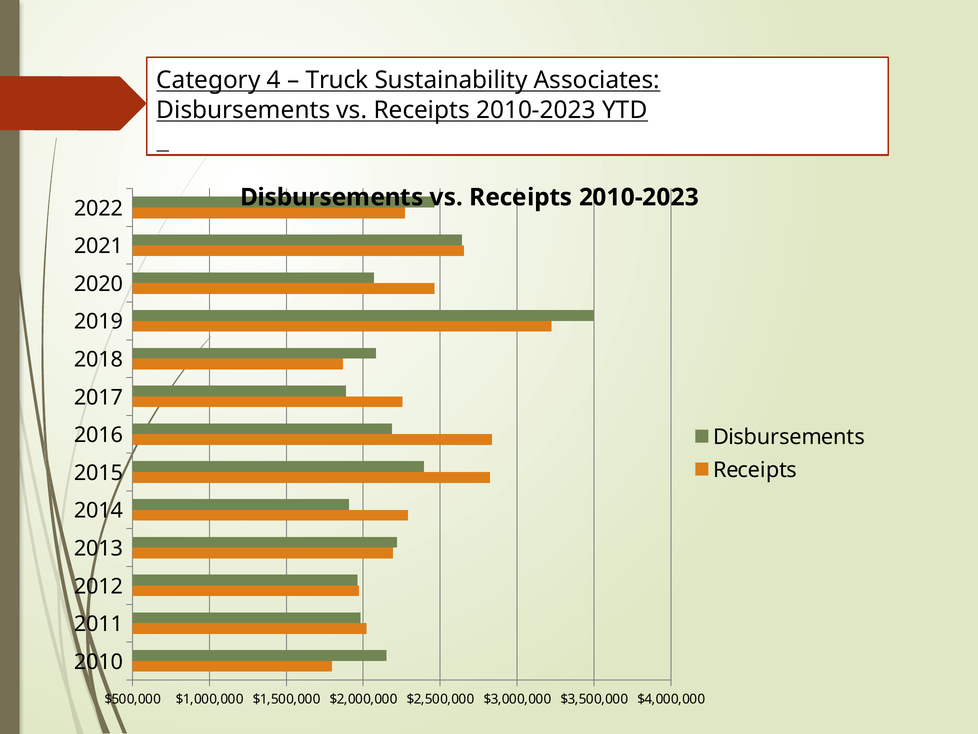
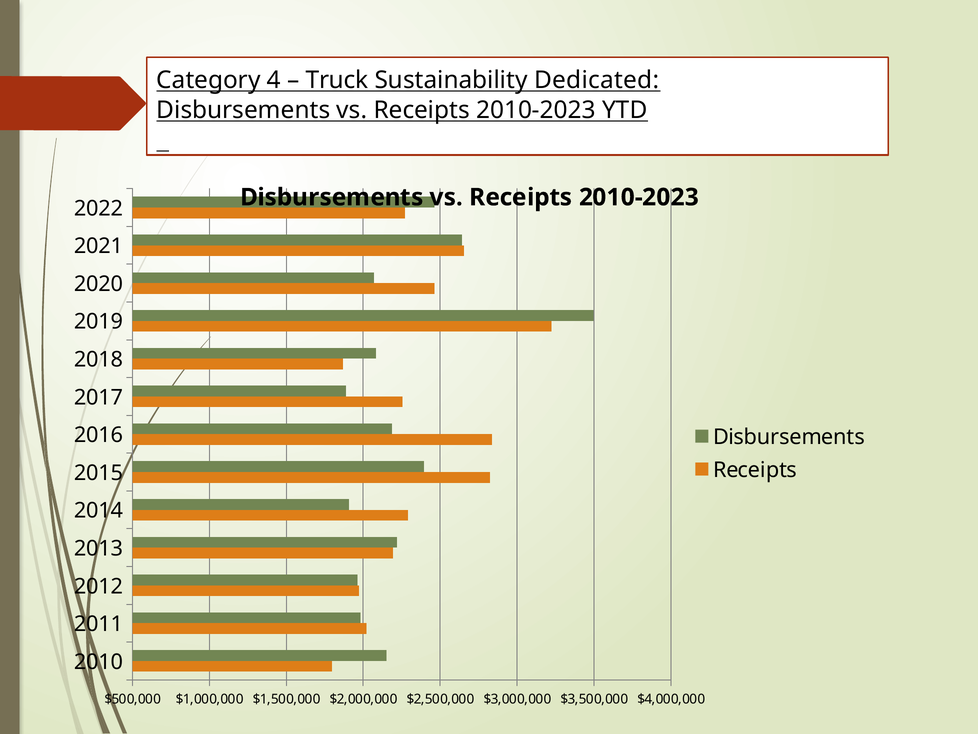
Associates: Associates -> Dedicated
